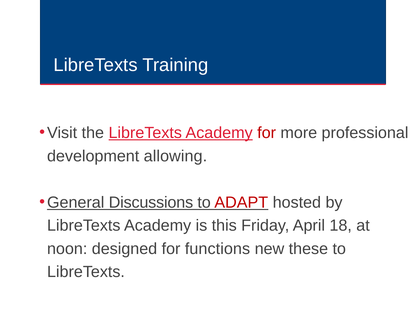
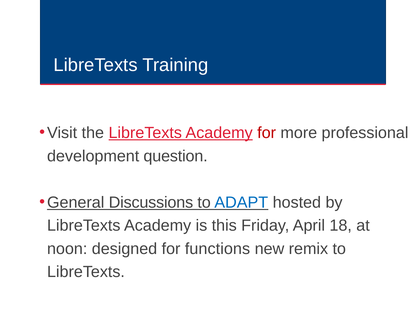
allowing: allowing -> question
ADAPT colour: red -> blue
these: these -> remix
